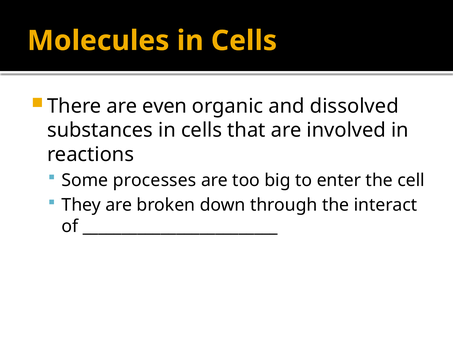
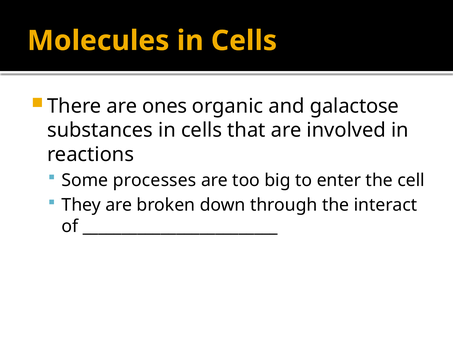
even: even -> ones
dissolved: dissolved -> galactose
